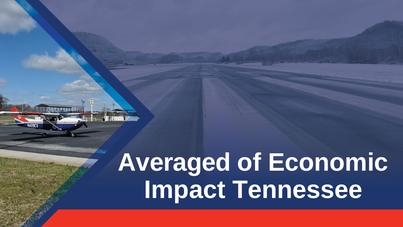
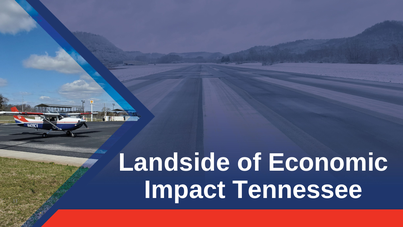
Averaged: Averaged -> Landside
